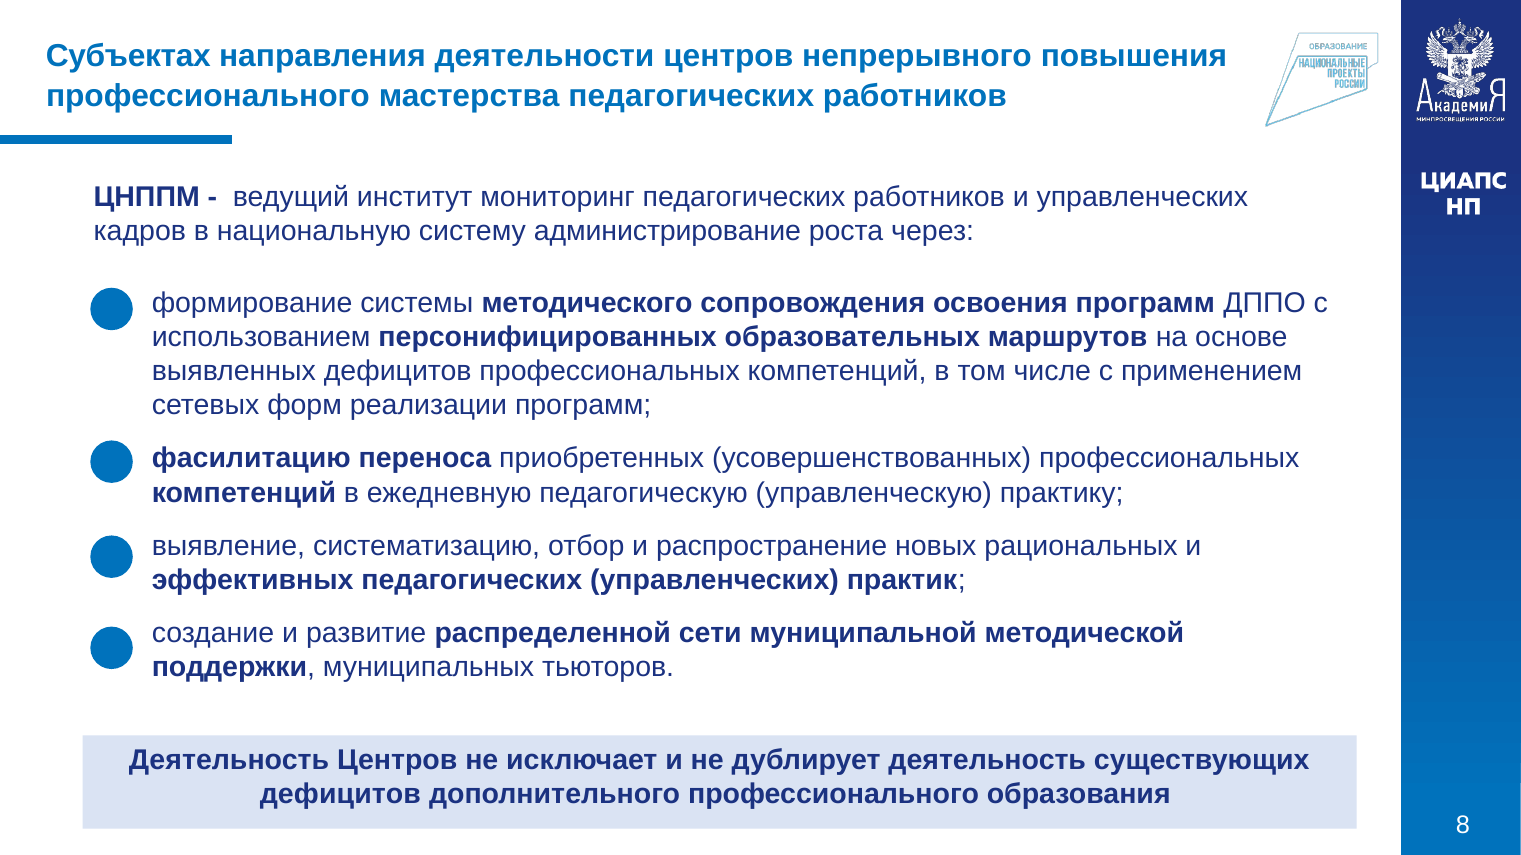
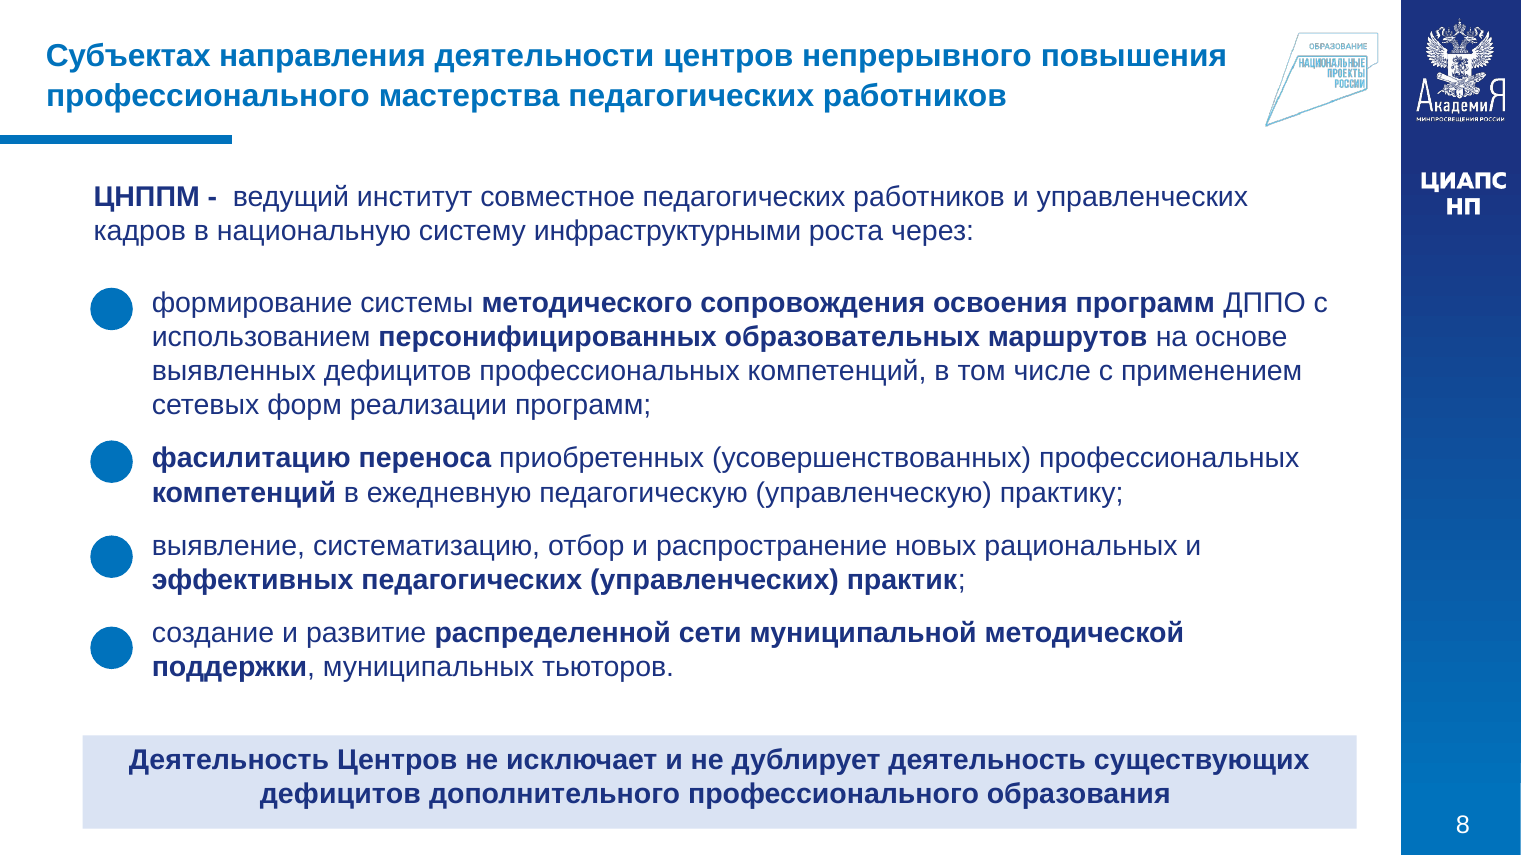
мониторинг: мониторинг -> совместное
администрирование: администрирование -> инфраструктурными
